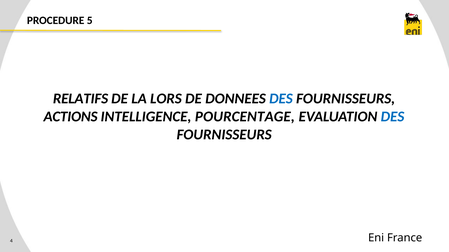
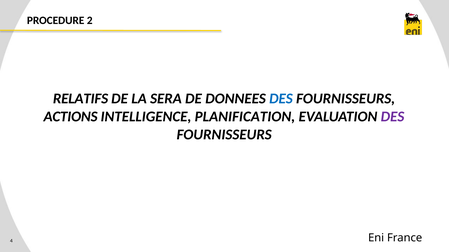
5: 5 -> 2
LORS: LORS -> SERA
POURCENTAGE: POURCENTAGE -> PLANIFICATION
DES at (393, 117) colour: blue -> purple
